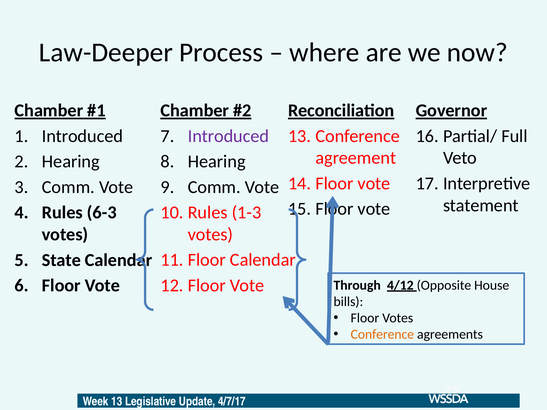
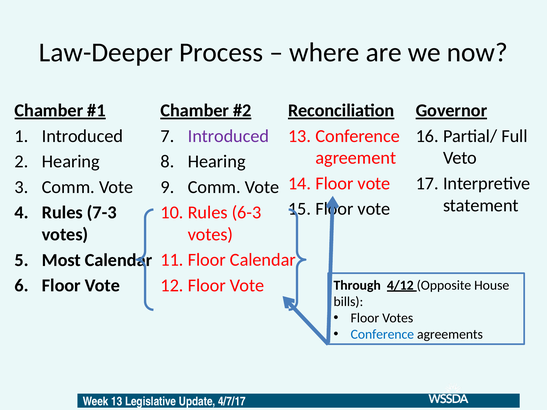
6-3: 6-3 -> 7-3
1-3: 1-3 -> 6-3
State: State -> Most
Conference colour: orange -> blue
